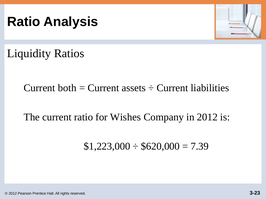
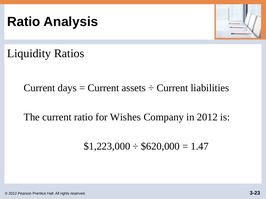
both: both -> days
7.39: 7.39 -> 1.47
